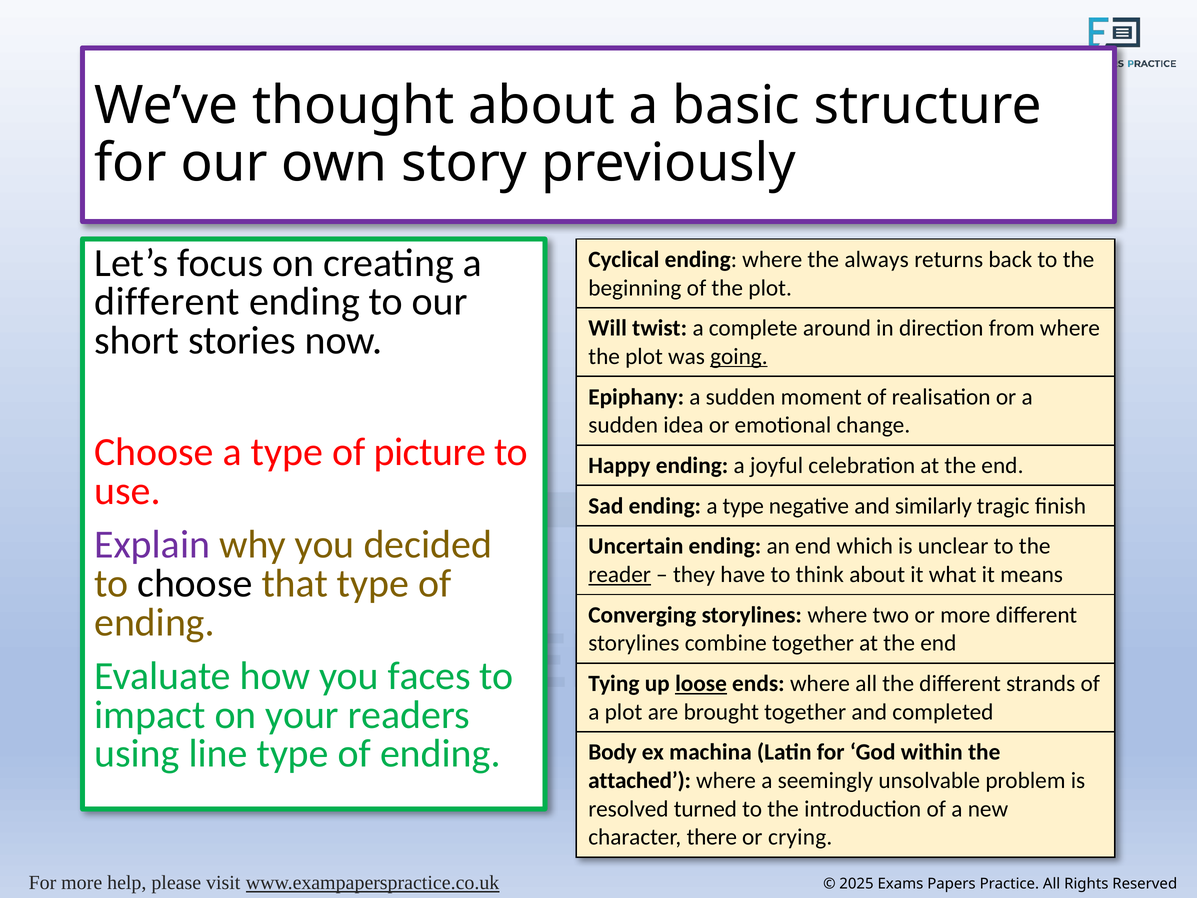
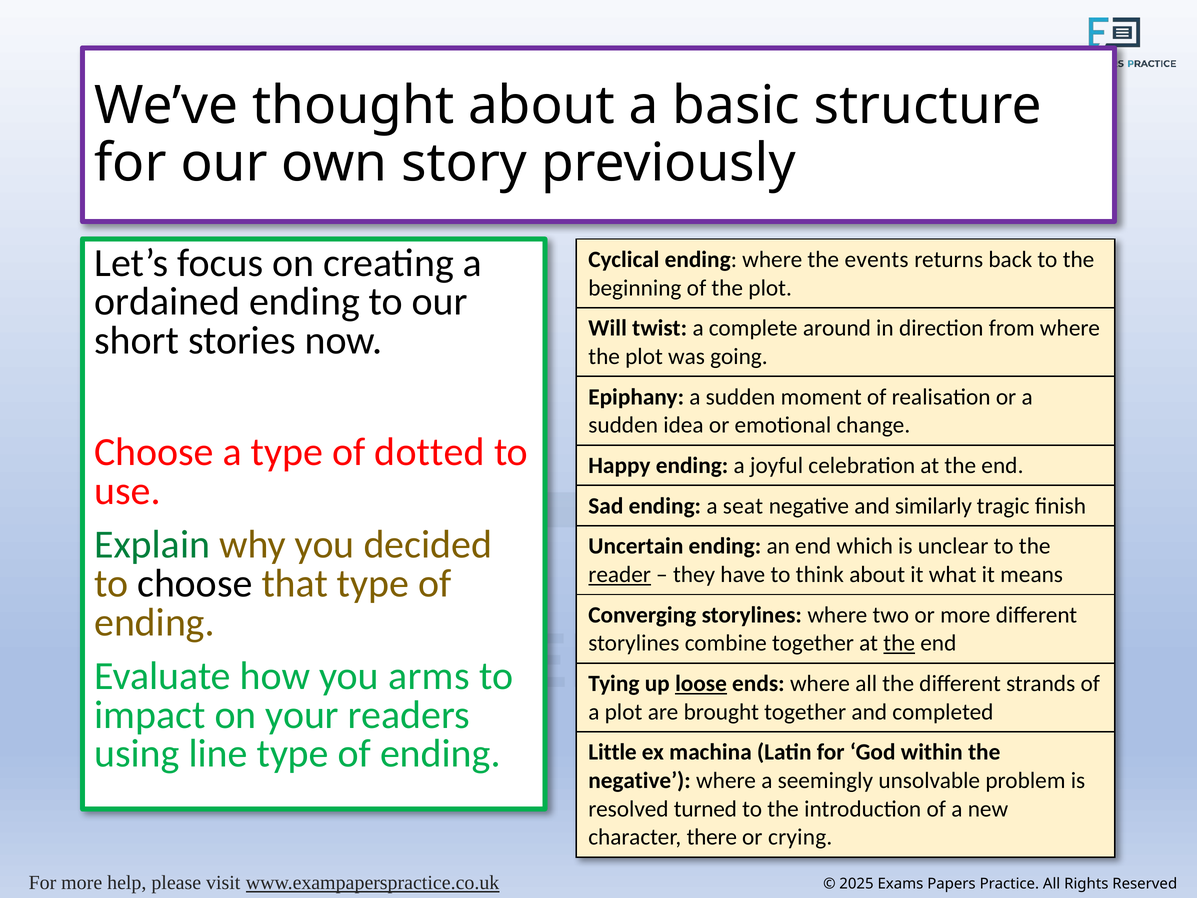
always: always -> events
different at (167, 302): different -> ordained
going underline: present -> none
picture: picture -> dotted
ending a type: type -> seat
Explain colour: purple -> green
the at (899, 643) underline: none -> present
faces: faces -> arms
Body: Body -> Little
attached at (640, 780): attached -> negative
